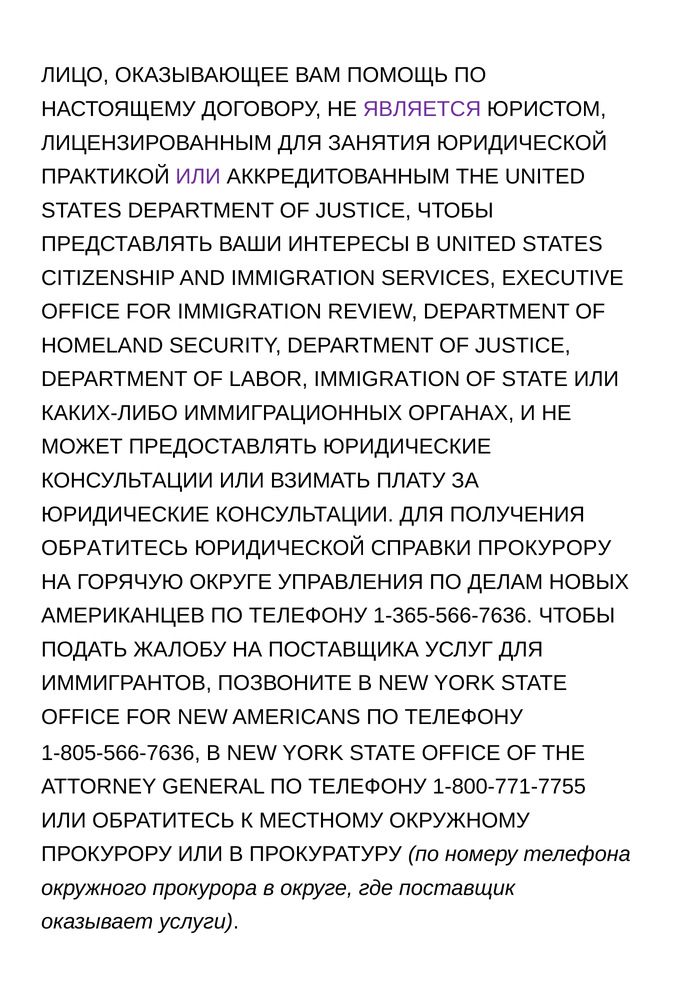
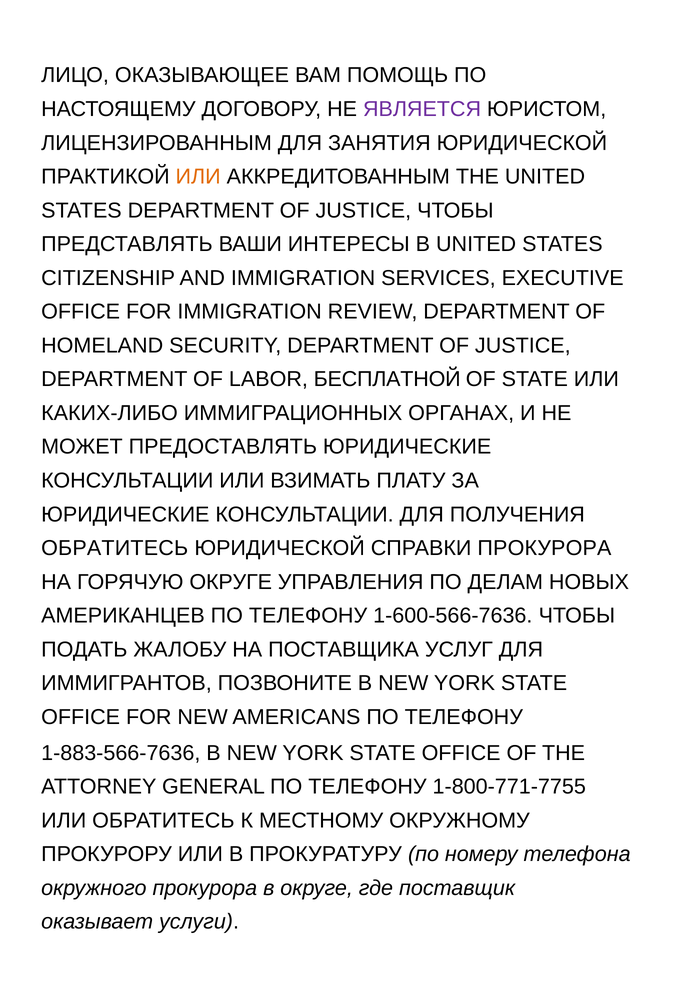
ИЛИ at (198, 177) colour: purple -> orange
LABOR IMMIGRATION: IMMIGRATION -> БЕСПЛАТНОЙ
СПРАВКИ ПРОКУРОРУ: ПРОКУРОРУ -> ПРОКУРОРА
1-365-566-7636: 1-365-566-7636 -> 1-600-566-7636
1-805-566-7636: 1-805-566-7636 -> 1-883-566-7636
